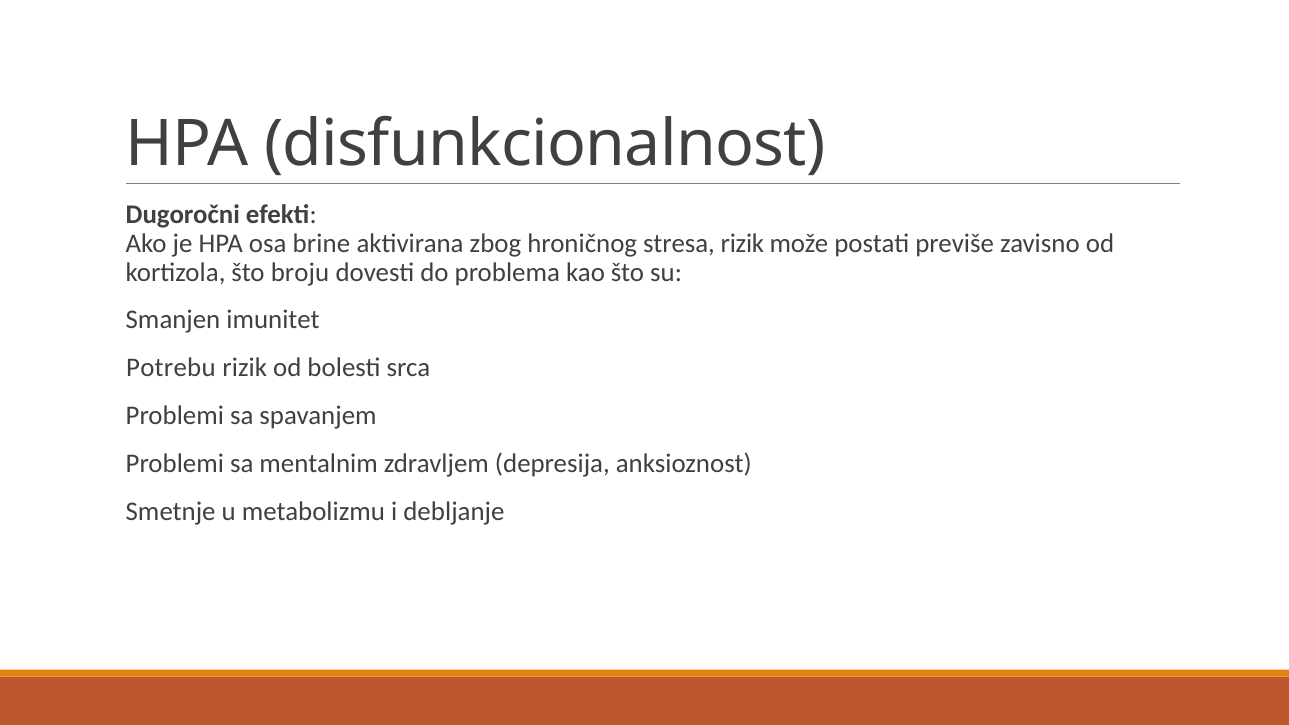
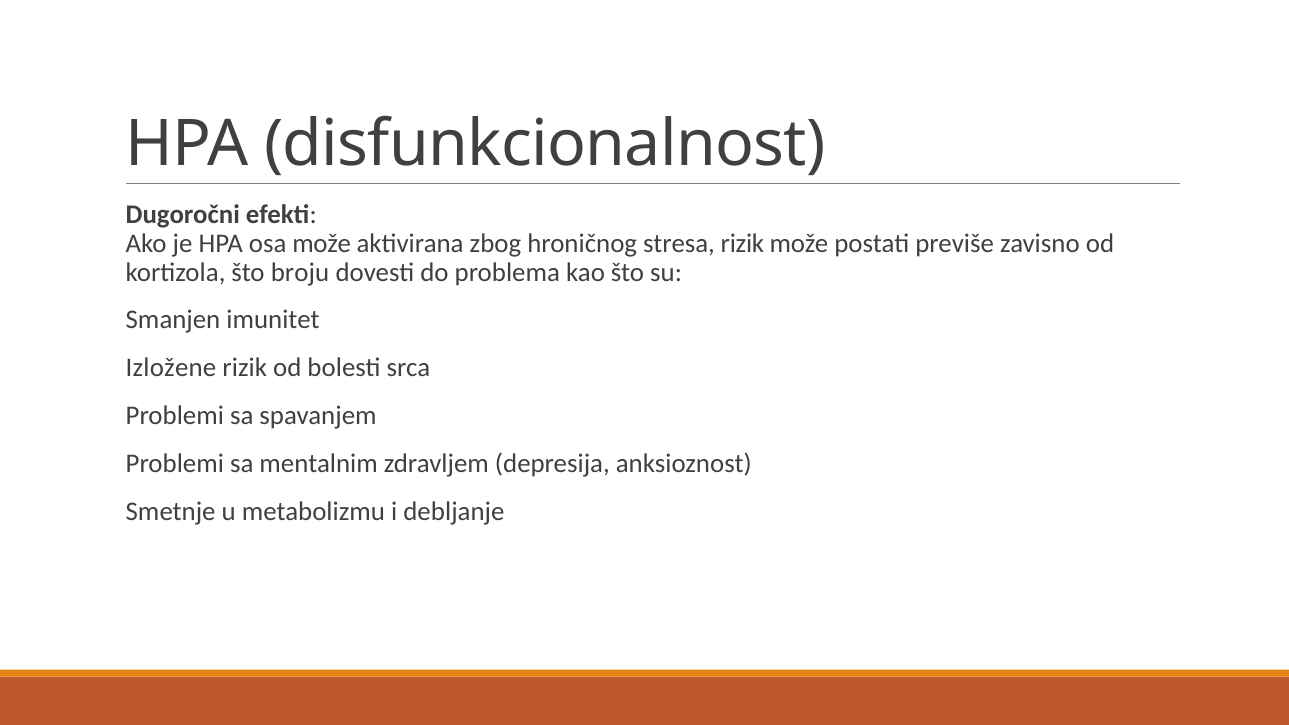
osa brine: brine -> može
Potrebu: Potrebu -> Izložene
